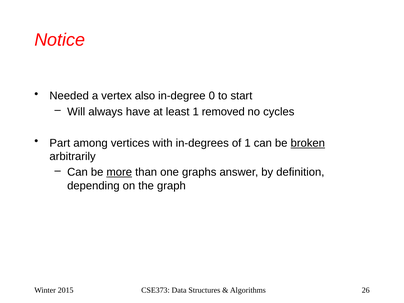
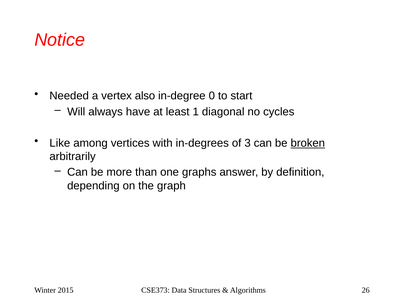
removed: removed -> diagonal
Part: Part -> Like
of 1: 1 -> 3
more underline: present -> none
